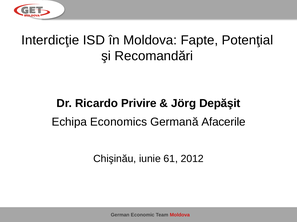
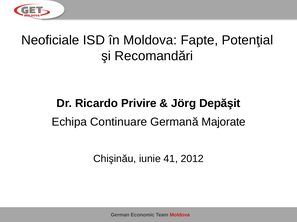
Interdicţie: Interdicţie -> Neoficiale
Economics: Economics -> Continuare
Afacerile: Afacerile -> Majorate
61: 61 -> 41
